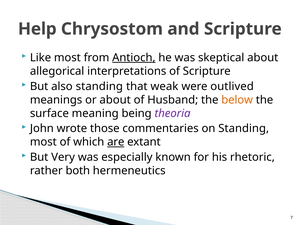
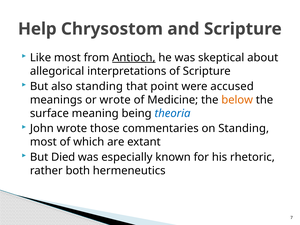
weak: weak -> point
outlived: outlived -> accused
or about: about -> wrote
Husband: Husband -> Medicine
theoria colour: purple -> blue
are underline: present -> none
Very: Very -> Died
